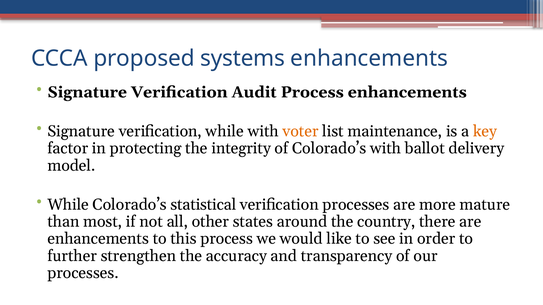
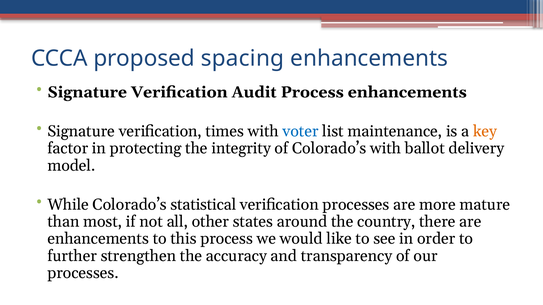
systems: systems -> spacing
verification while: while -> times
voter colour: orange -> blue
